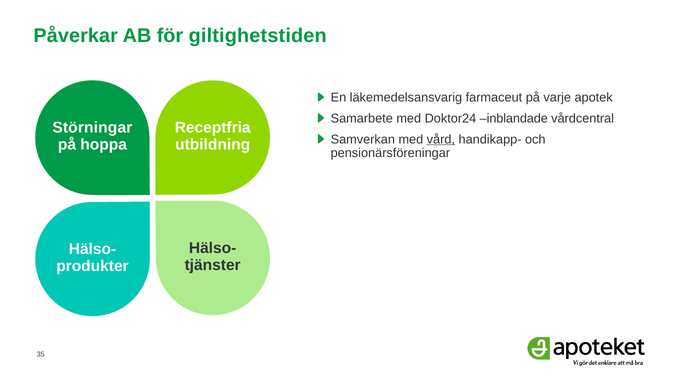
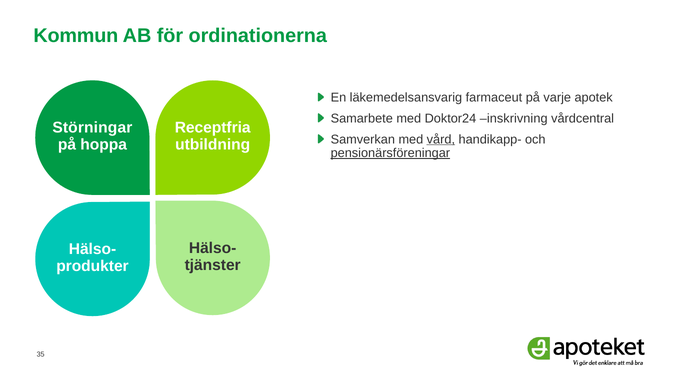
Påverkar: Påverkar -> Kommun
giltighetstiden: giltighetstiden -> ordinationerna
inblandade: inblandade -> inskrivning
pensionärsföreningar underline: none -> present
